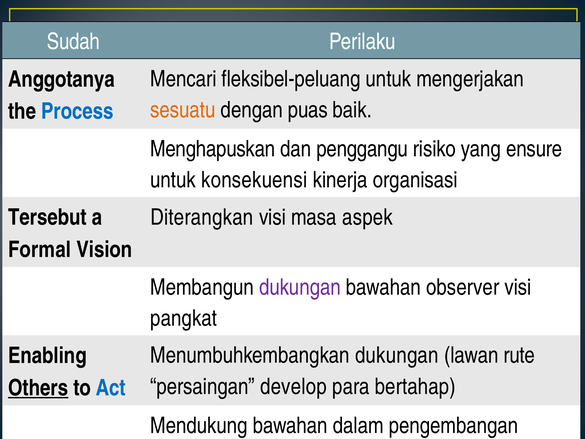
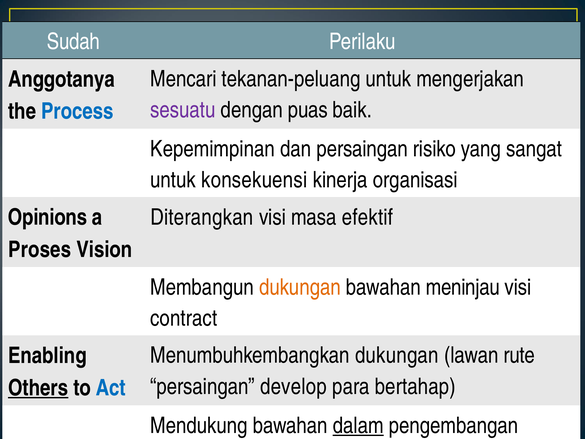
fleksibel-peluang: fleksibel-peluang -> tekanan-peluang
sesuatu colour: orange -> purple
Menghapuskan: Menghapuskan -> Kepemimpinan
dan penggangu: penggangu -> persaingan
ensure: ensure -> sangat
aspek: aspek -> efektif
Tersebut: Tersebut -> Opinions
Formal: Formal -> Proses
dukungan at (300, 287) colour: purple -> orange
observer: observer -> meninjau
pangkat: pangkat -> contract
dalam underline: none -> present
